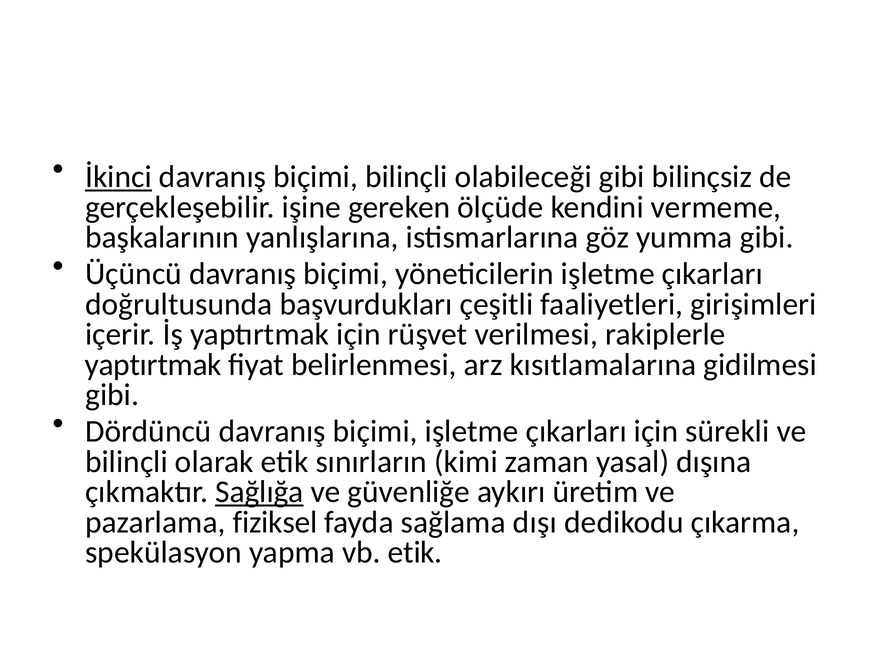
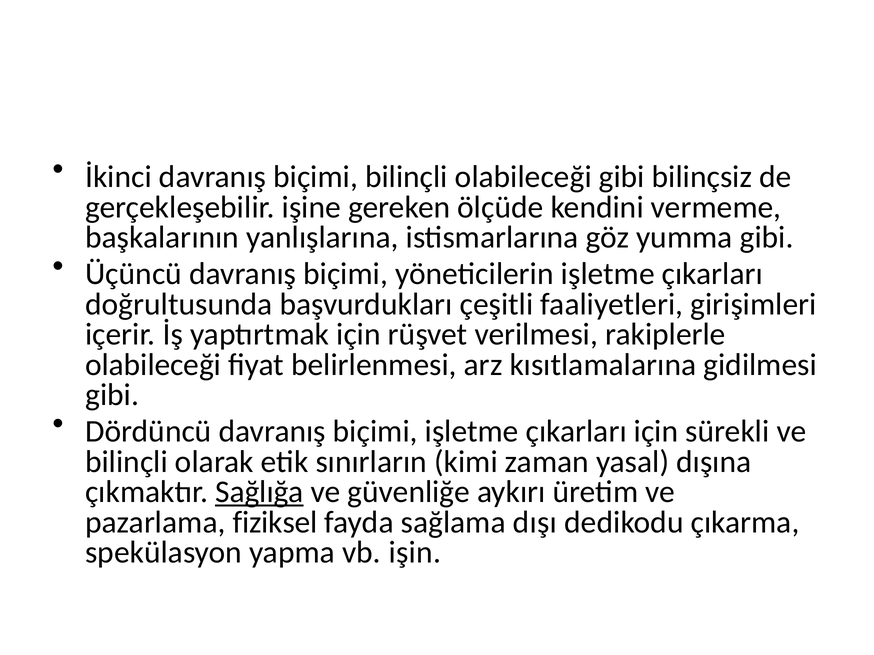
İkinci underline: present -> none
yaptırtmak at (153, 365): yaptırtmak -> olabileceği
vb etik: etik -> işin
